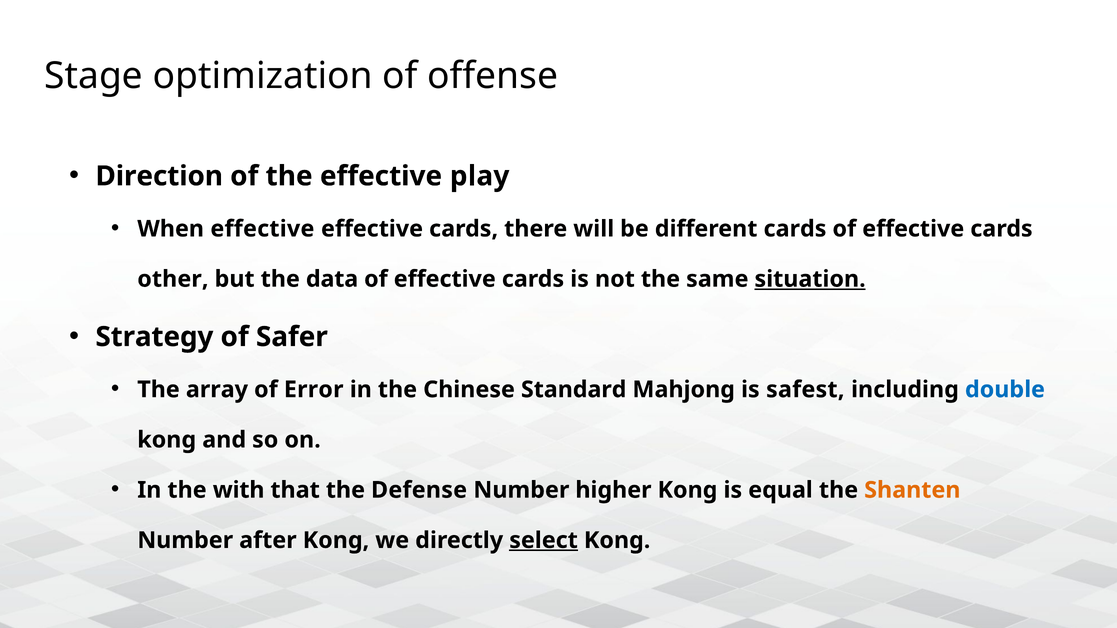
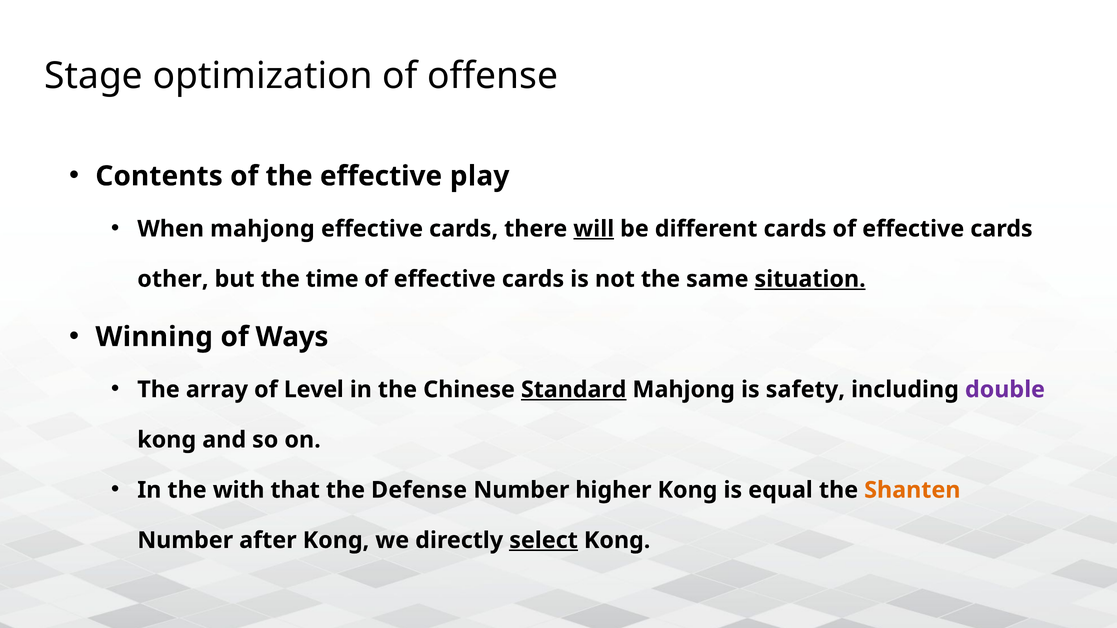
Direction: Direction -> Contents
When effective: effective -> mahjong
will underline: none -> present
data: data -> time
Strategy: Strategy -> Winning
Safer: Safer -> Ways
Error: Error -> Level
Standard underline: none -> present
safest: safest -> safety
double colour: blue -> purple
